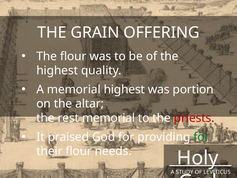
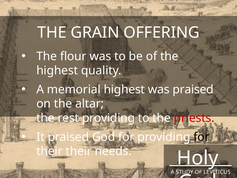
was portion: portion -> praised
rest memorial: memorial -> providing
for at (201, 137) colour: green -> black
their flour: flour -> their
